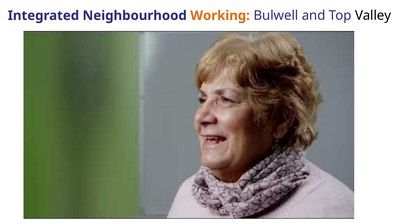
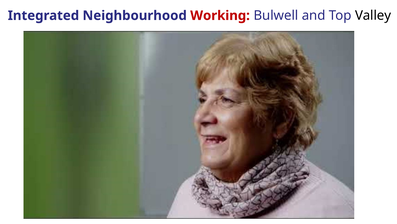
Working colour: orange -> red
